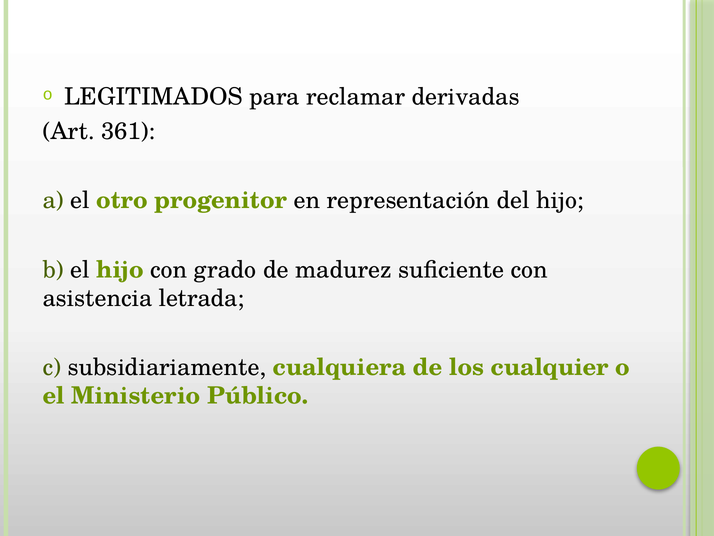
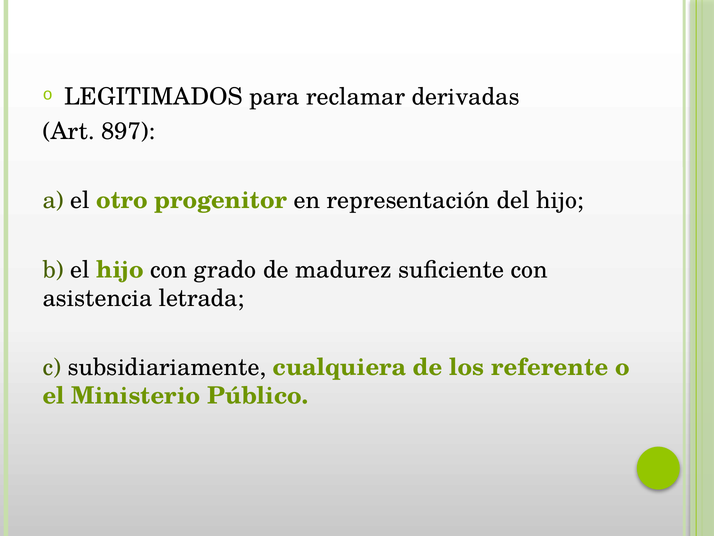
361: 361 -> 897
cualquier: cualquier -> referente
